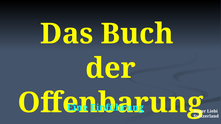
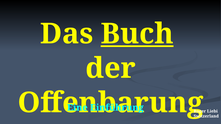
Buch underline: none -> present
